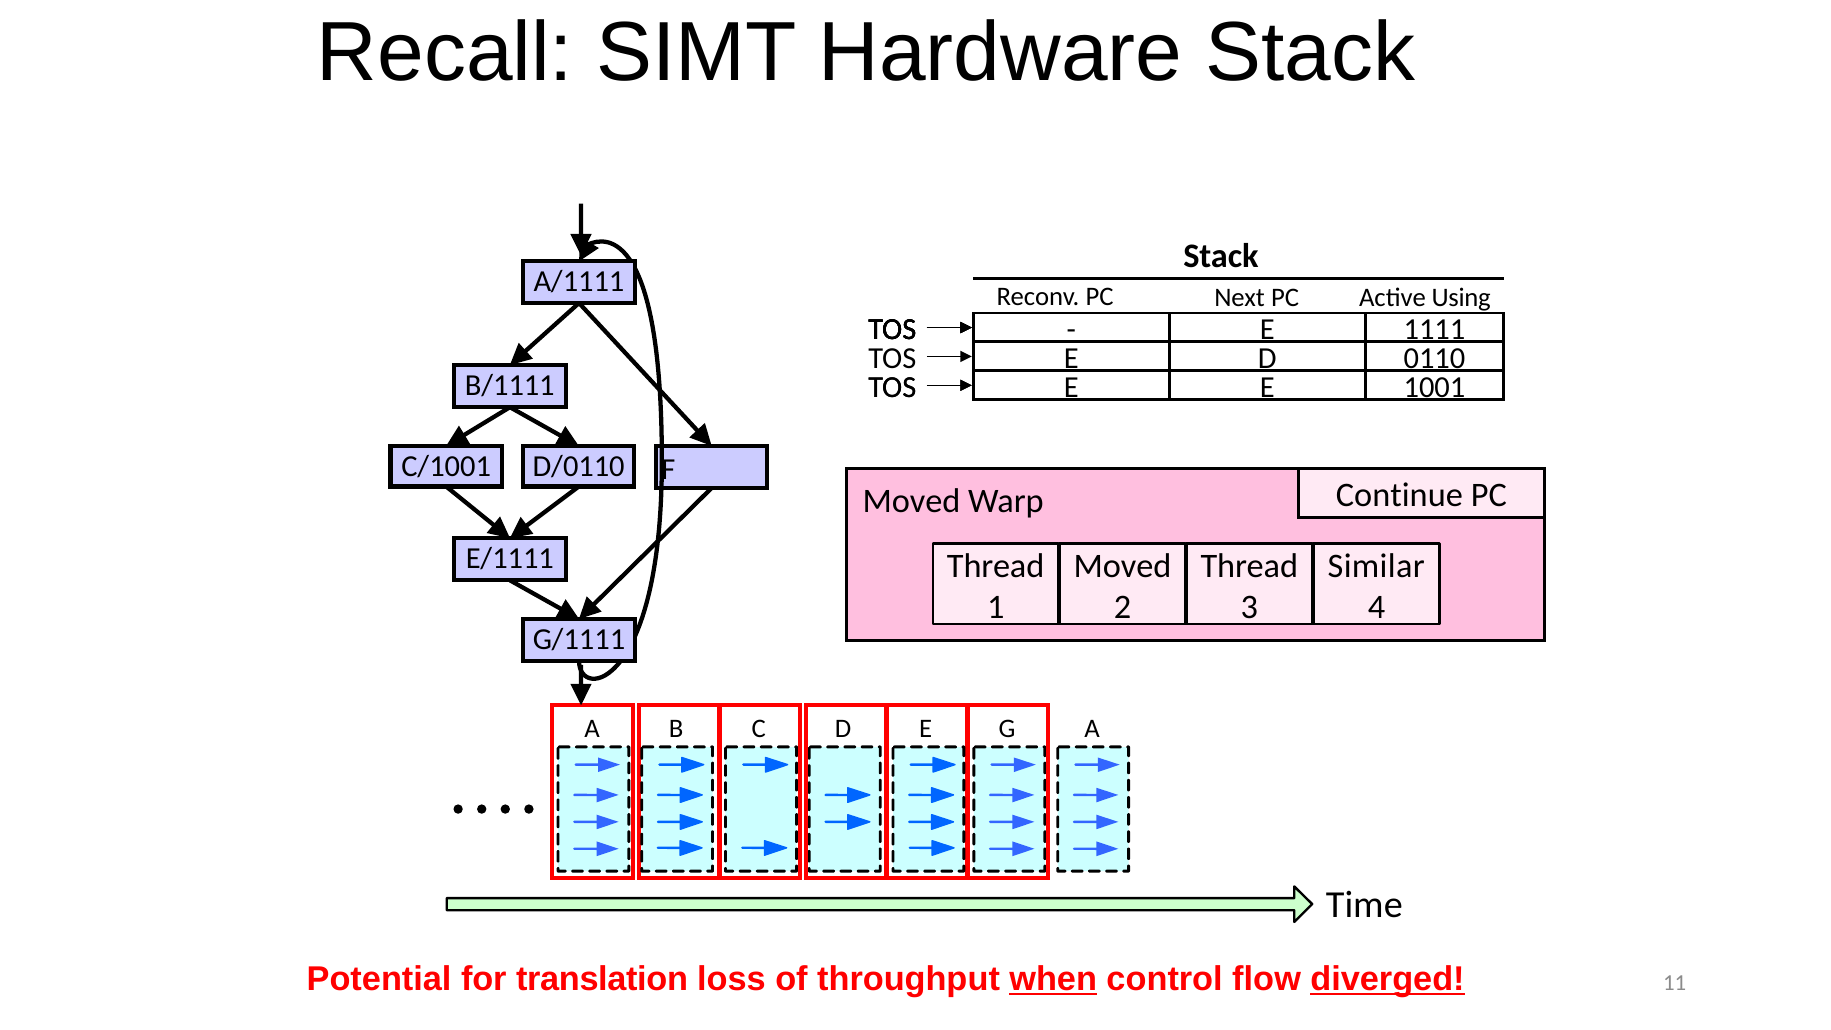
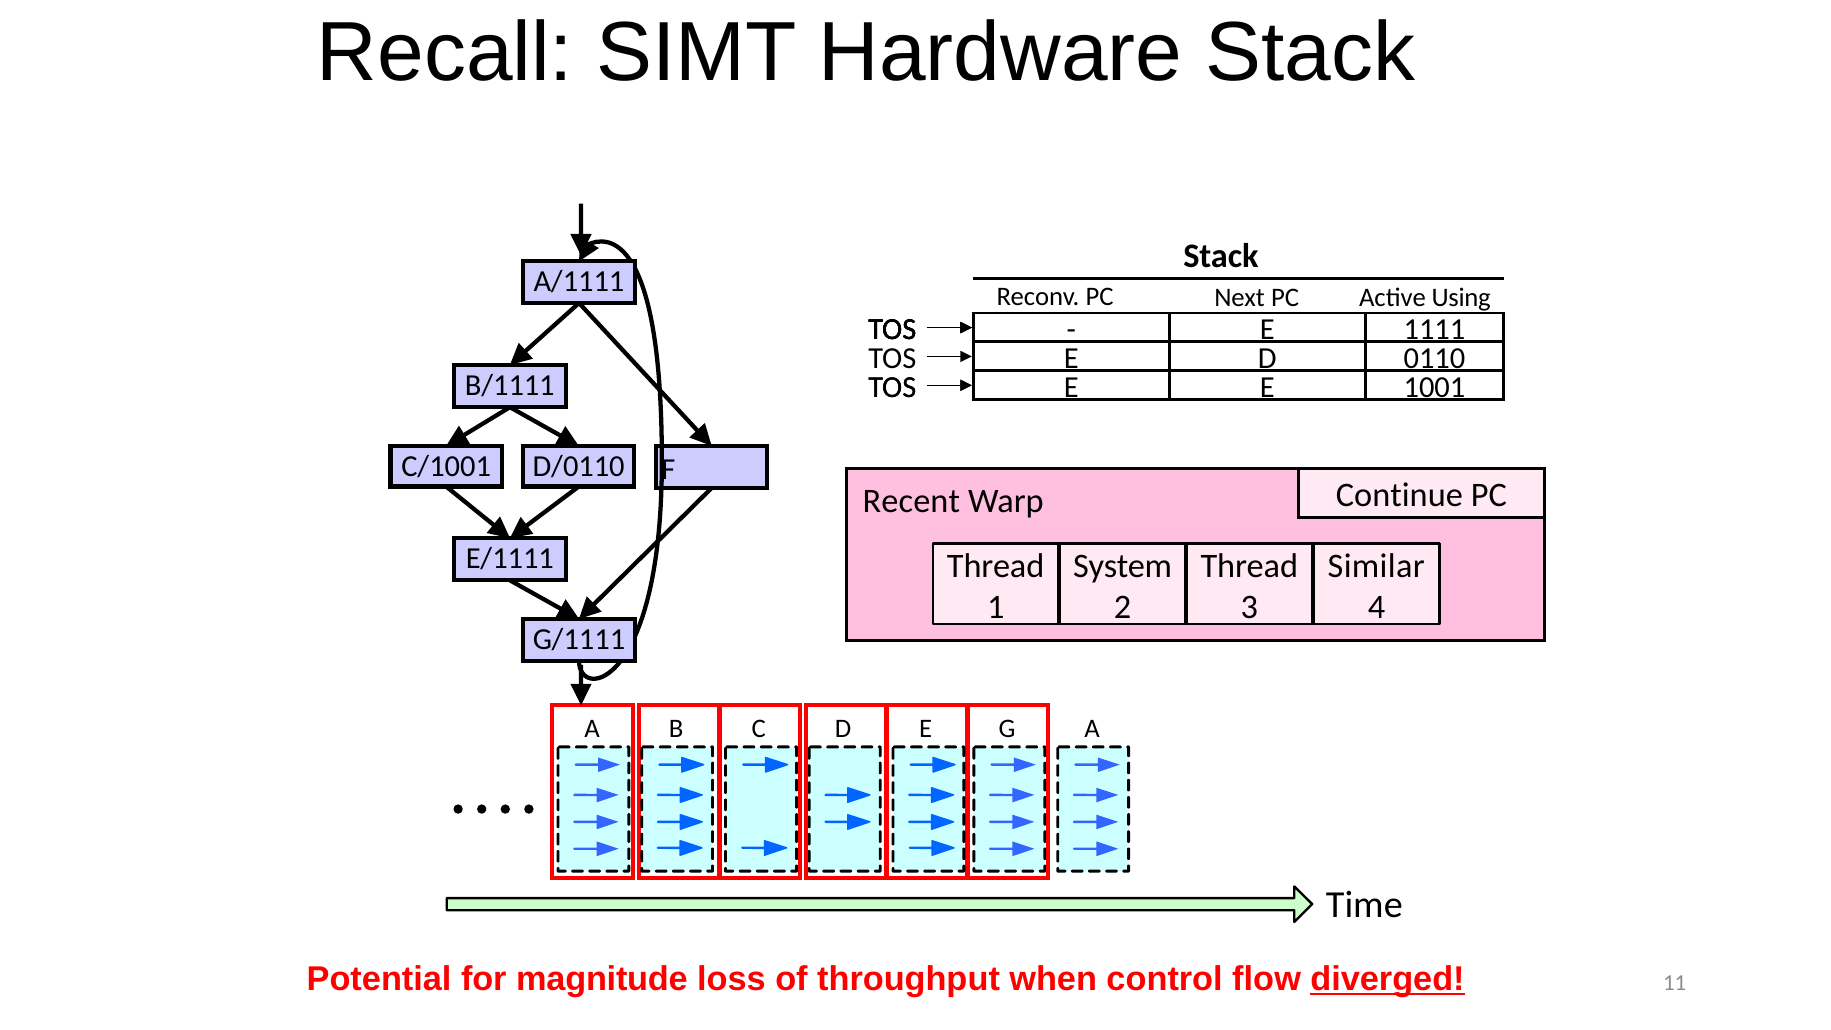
Moved at (912, 501): Moved -> Recent
Moved at (1123, 566): Moved -> System
translation: translation -> magnitude
when underline: present -> none
